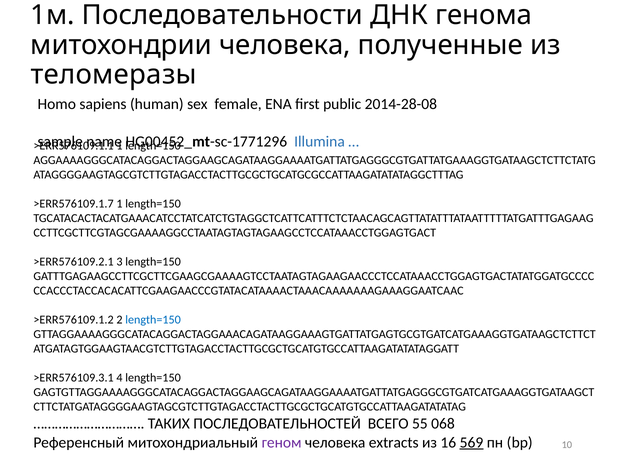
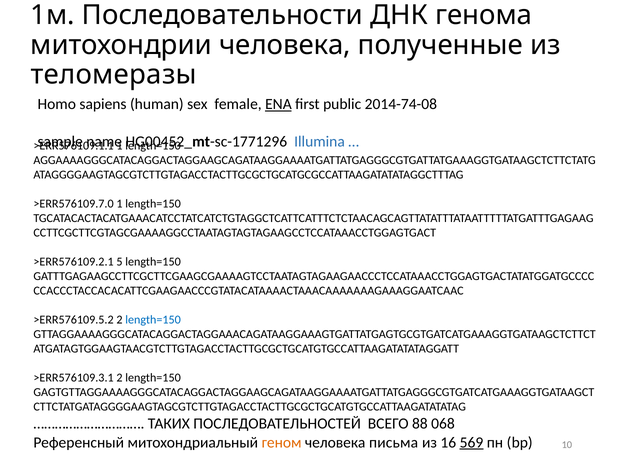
ENA underline: none -> present
2014-28-08: 2014-28-08 -> 2014-74-08
>ERR576109.1.7: >ERR576109.1.7 -> >ERR576109.7.0
3: 3 -> 5
>ERR576109.1.2: >ERR576109.1.2 -> >ERR576109.5.2
>ERR576109.3.1 4: 4 -> 2
55: 55 -> 88
геном colour: purple -> orange
extracts: extracts -> письма
